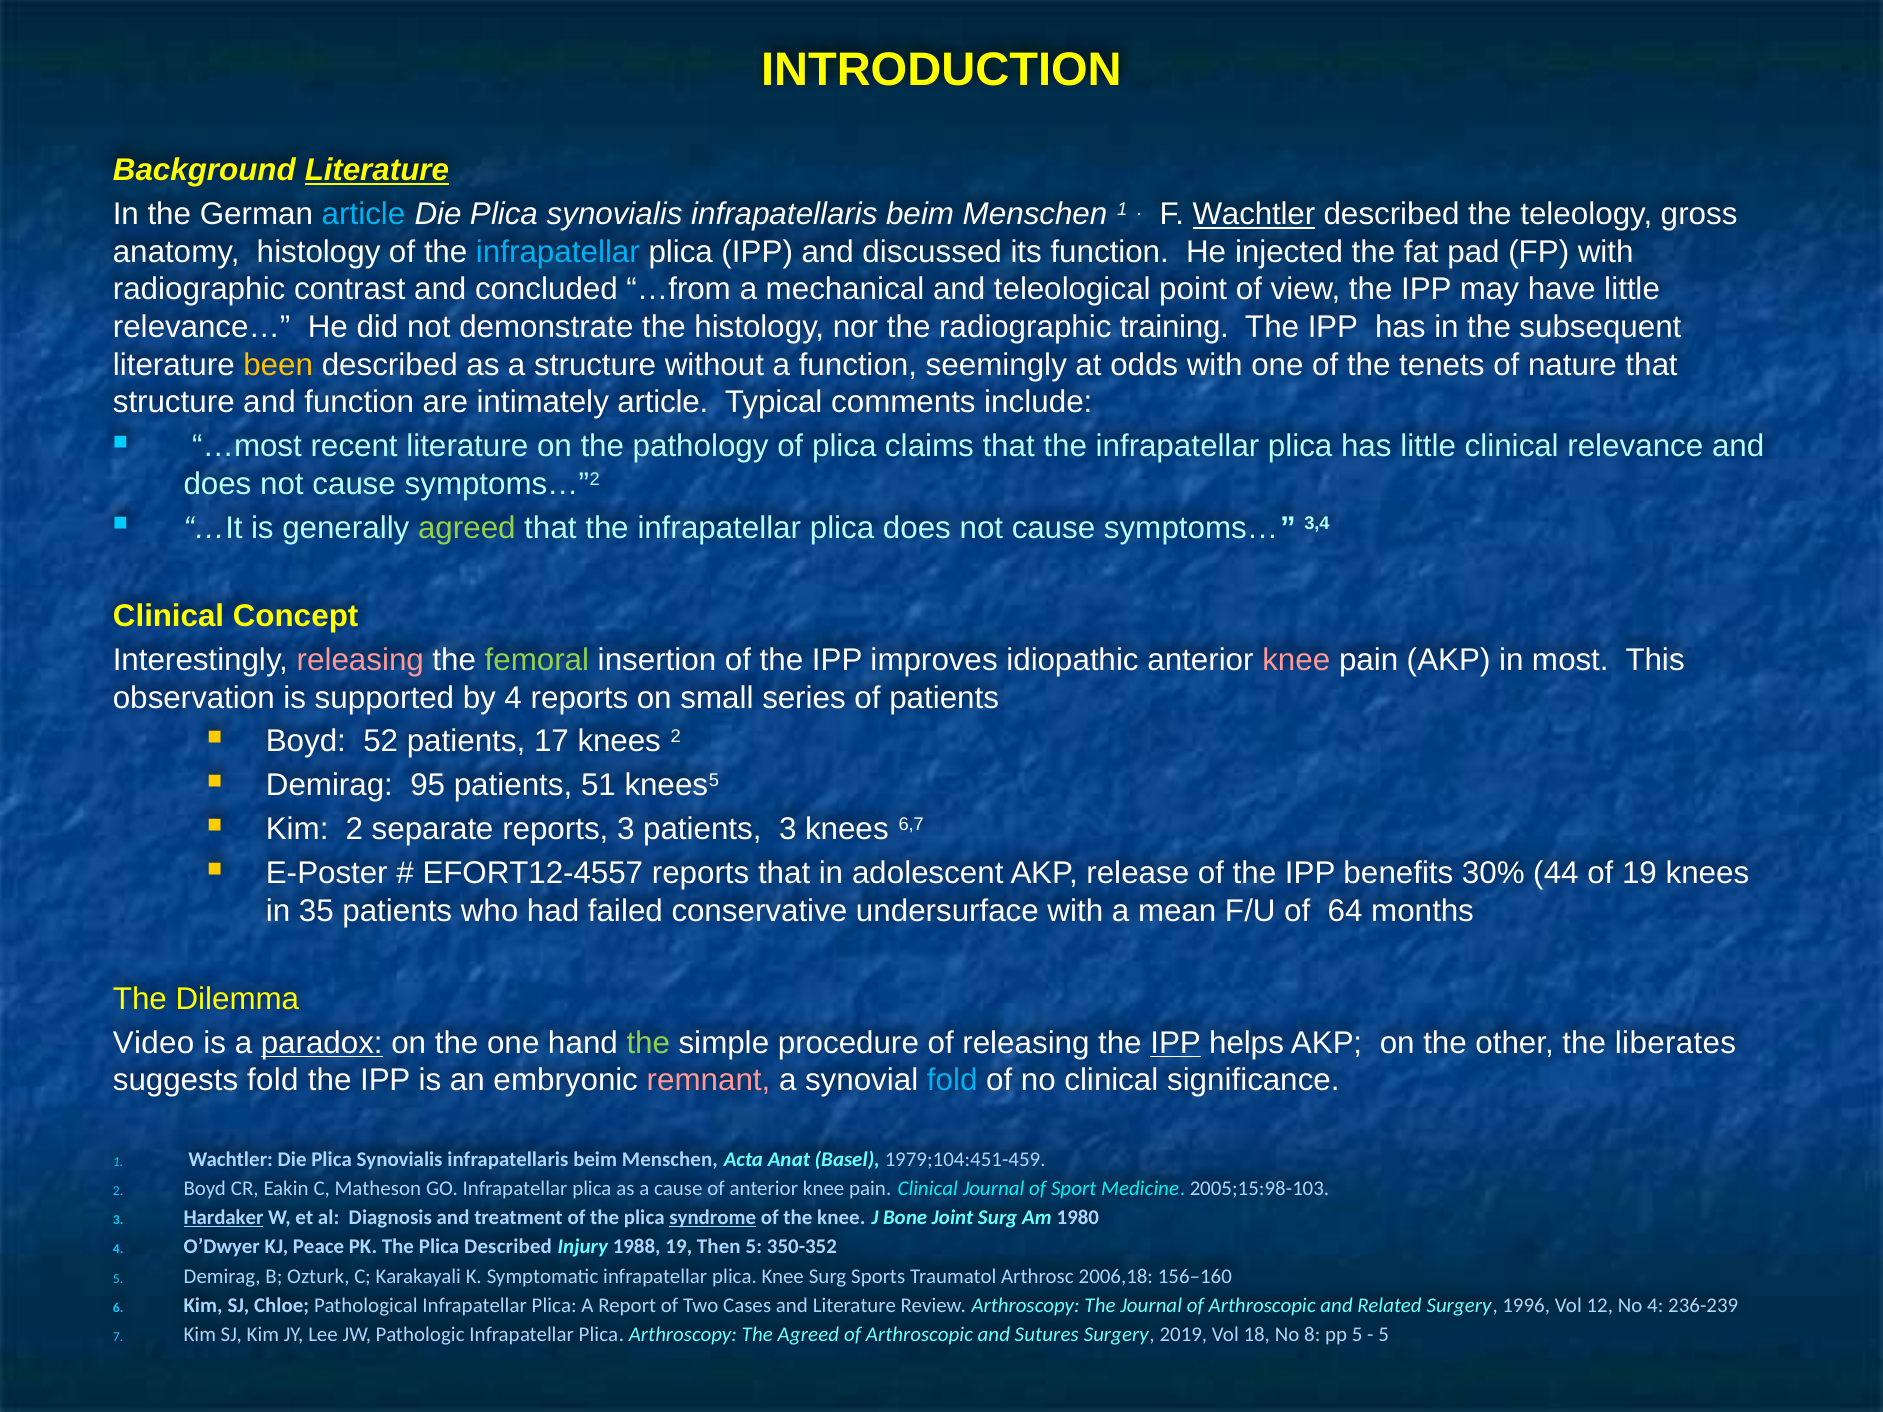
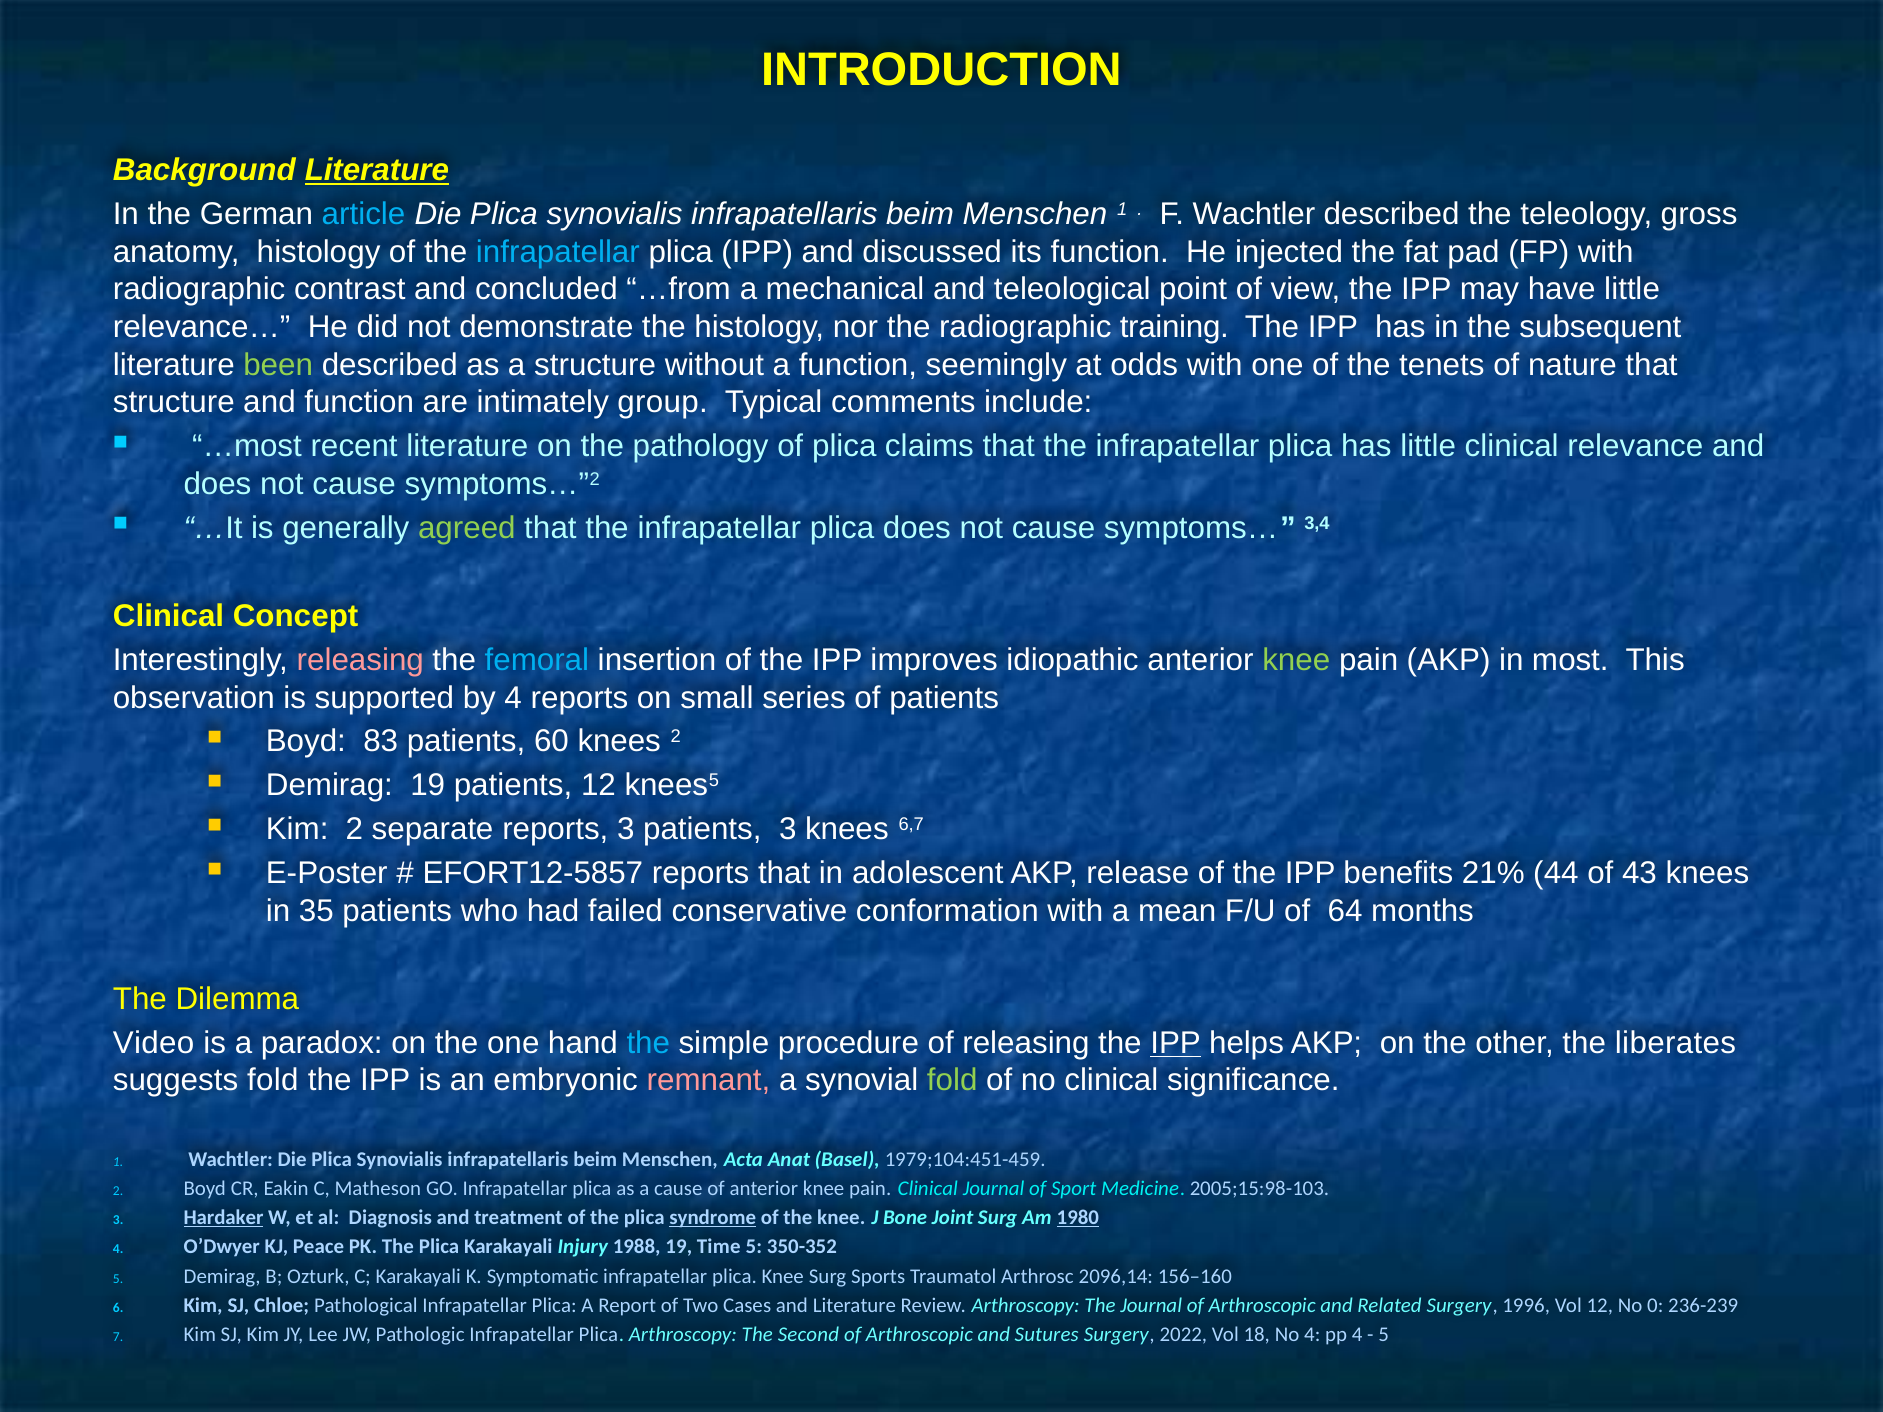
Wachtler at (1254, 214) underline: present -> none
been colour: yellow -> light green
intimately article: article -> group
femoral colour: light green -> light blue
knee at (1296, 660) colour: pink -> light green
52: 52 -> 83
17: 17 -> 60
Demirag 95: 95 -> 19
patients 51: 51 -> 12
EFORT12-4557: EFORT12-4557 -> EFORT12-5857
30%: 30% -> 21%
of 19: 19 -> 43
undersurface: undersurface -> conformation
paradox underline: present -> none
the at (648, 1043) colour: light green -> light blue
fold at (952, 1081) colour: light blue -> light green
1980 underline: none -> present
Plica Described: Described -> Karakayali
Then: Then -> Time
2006,18: 2006,18 -> 2096,14
No 4: 4 -> 0
The Agreed: Agreed -> Second
2019: 2019 -> 2022
No 8: 8 -> 4
pp 5: 5 -> 4
